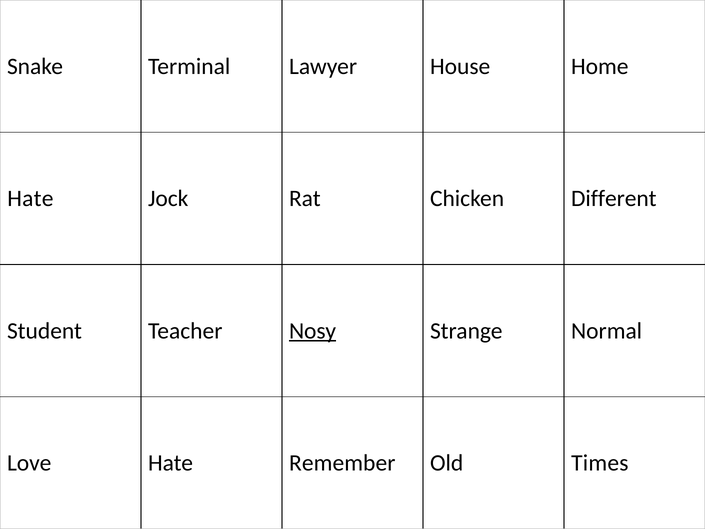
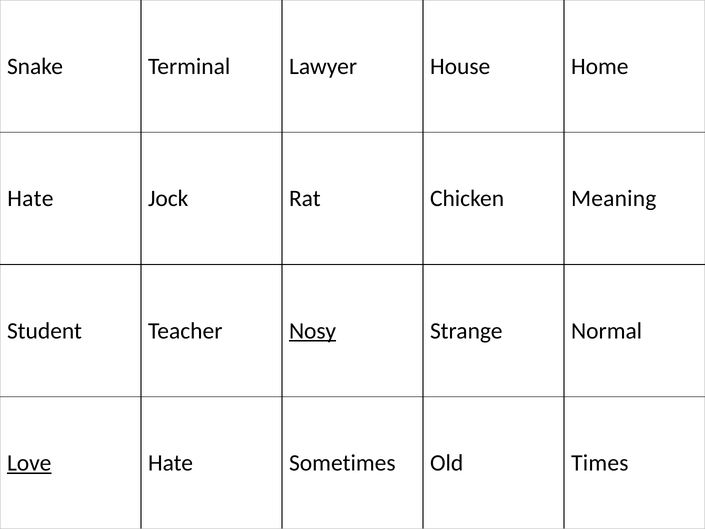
Different: Different -> Meaning
Love underline: none -> present
Remember: Remember -> Sometimes
